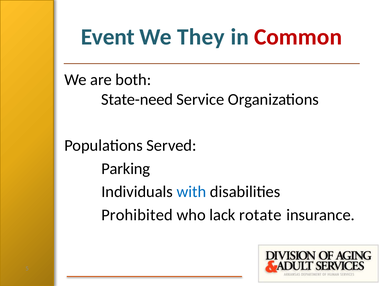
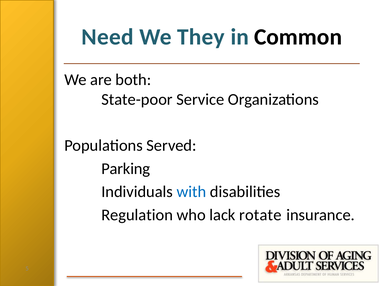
Event: Event -> Need
Common colour: red -> black
State-need: State-need -> State-poor
Prohibited: Prohibited -> Regulation
